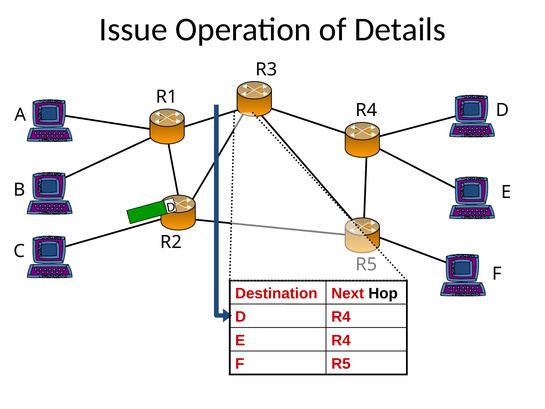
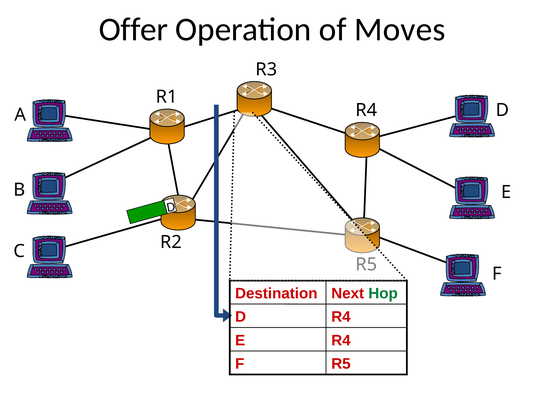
Issue: Issue -> Offer
Details: Details -> Moves
Hop colour: black -> green
